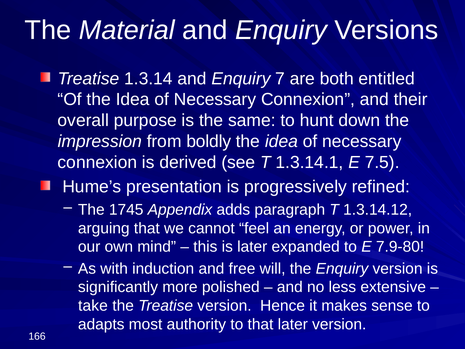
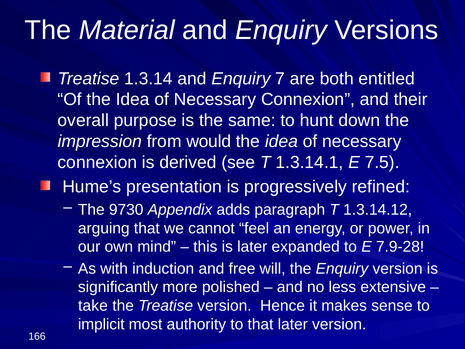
boldly: boldly -> would
1745: 1745 -> 9730
7.9-80: 7.9-80 -> 7.9-28
adapts: adapts -> implicit
